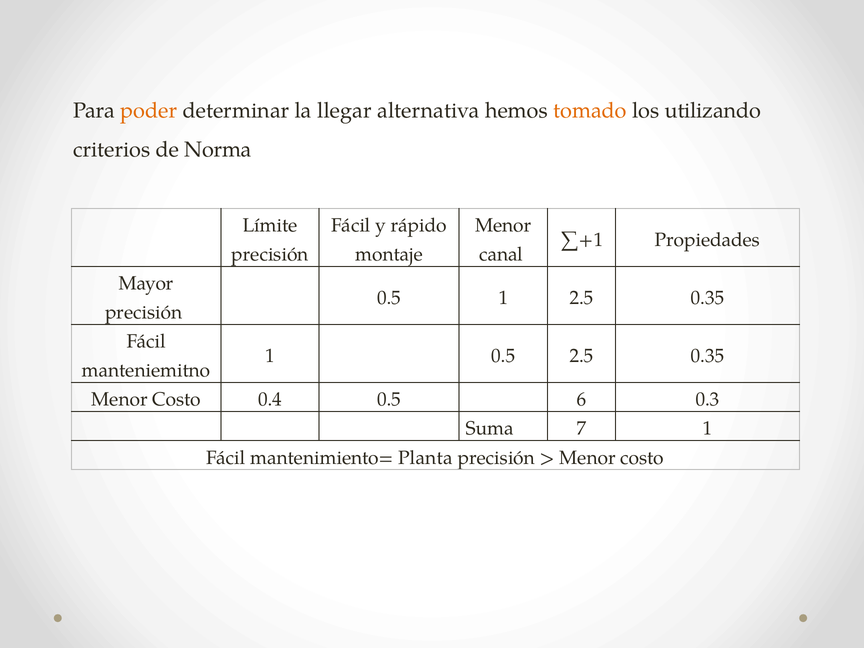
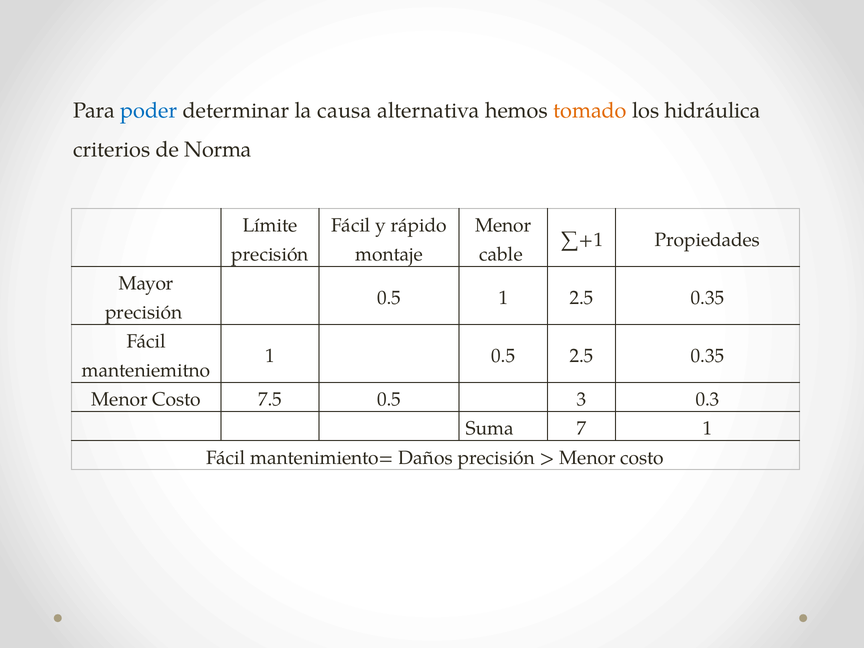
poder colour: orange -> blue
llegar: llegar -> causa
utilizando: utilizando -> hidráulica
canal: canal -> cable
0.4: 0.4 -> 7.5
6: 6 -> 3
Planta: Planta -> Daños
